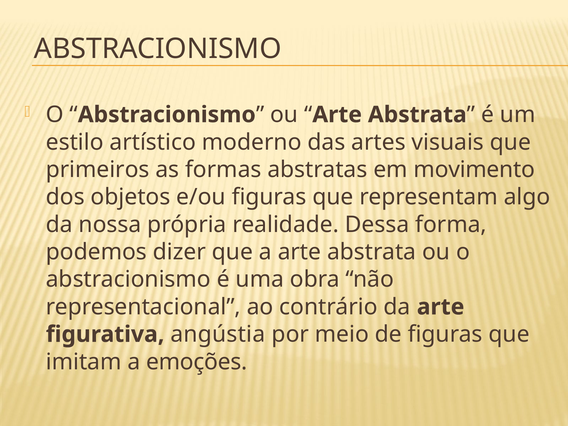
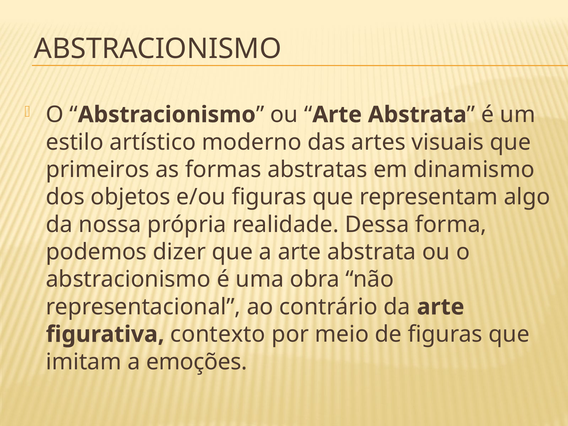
movimento: movimento -> dinamismo
angústia: angústia -> contexto
